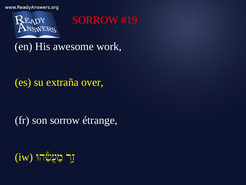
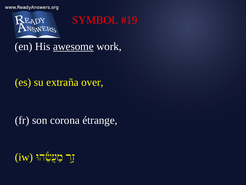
SORROW at (95, 20): SORROW -> SYMBOL
awesome underline: none -> present
son sorrow: sorrow -> corona
